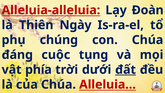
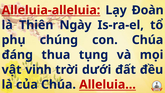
cuộc: cuộc -> thua
phía: phía -> vịnh
đất underline: present -> none
